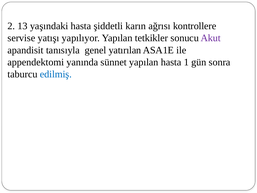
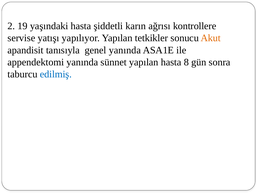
13: 13 -> 19
Akut colour: purple -> orange
genel yatırılan: yatırılan -> yanında
1: 1 -> 8
